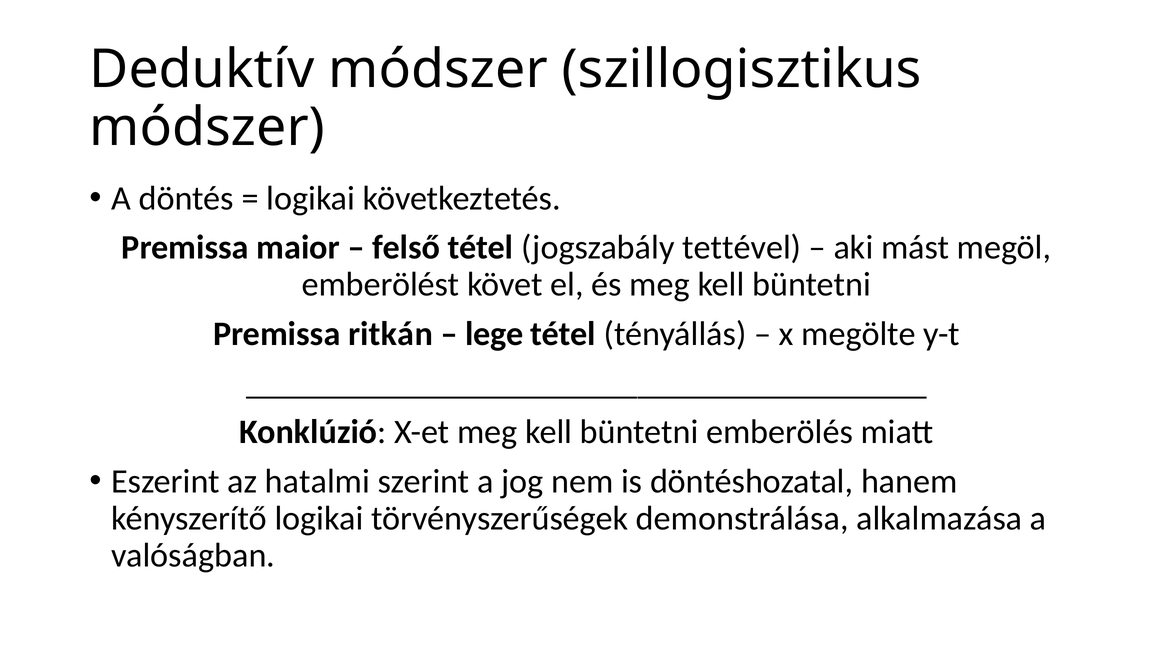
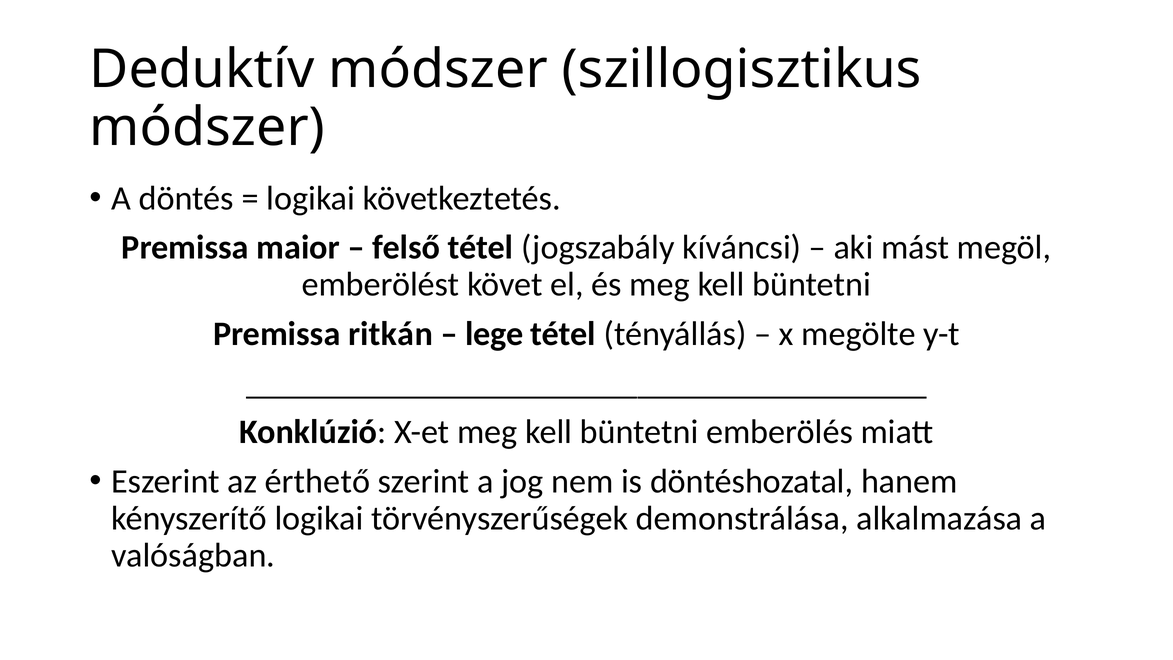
tettével: tettével -> kíváncsi
hatalmi: hatalmi -> érthető
